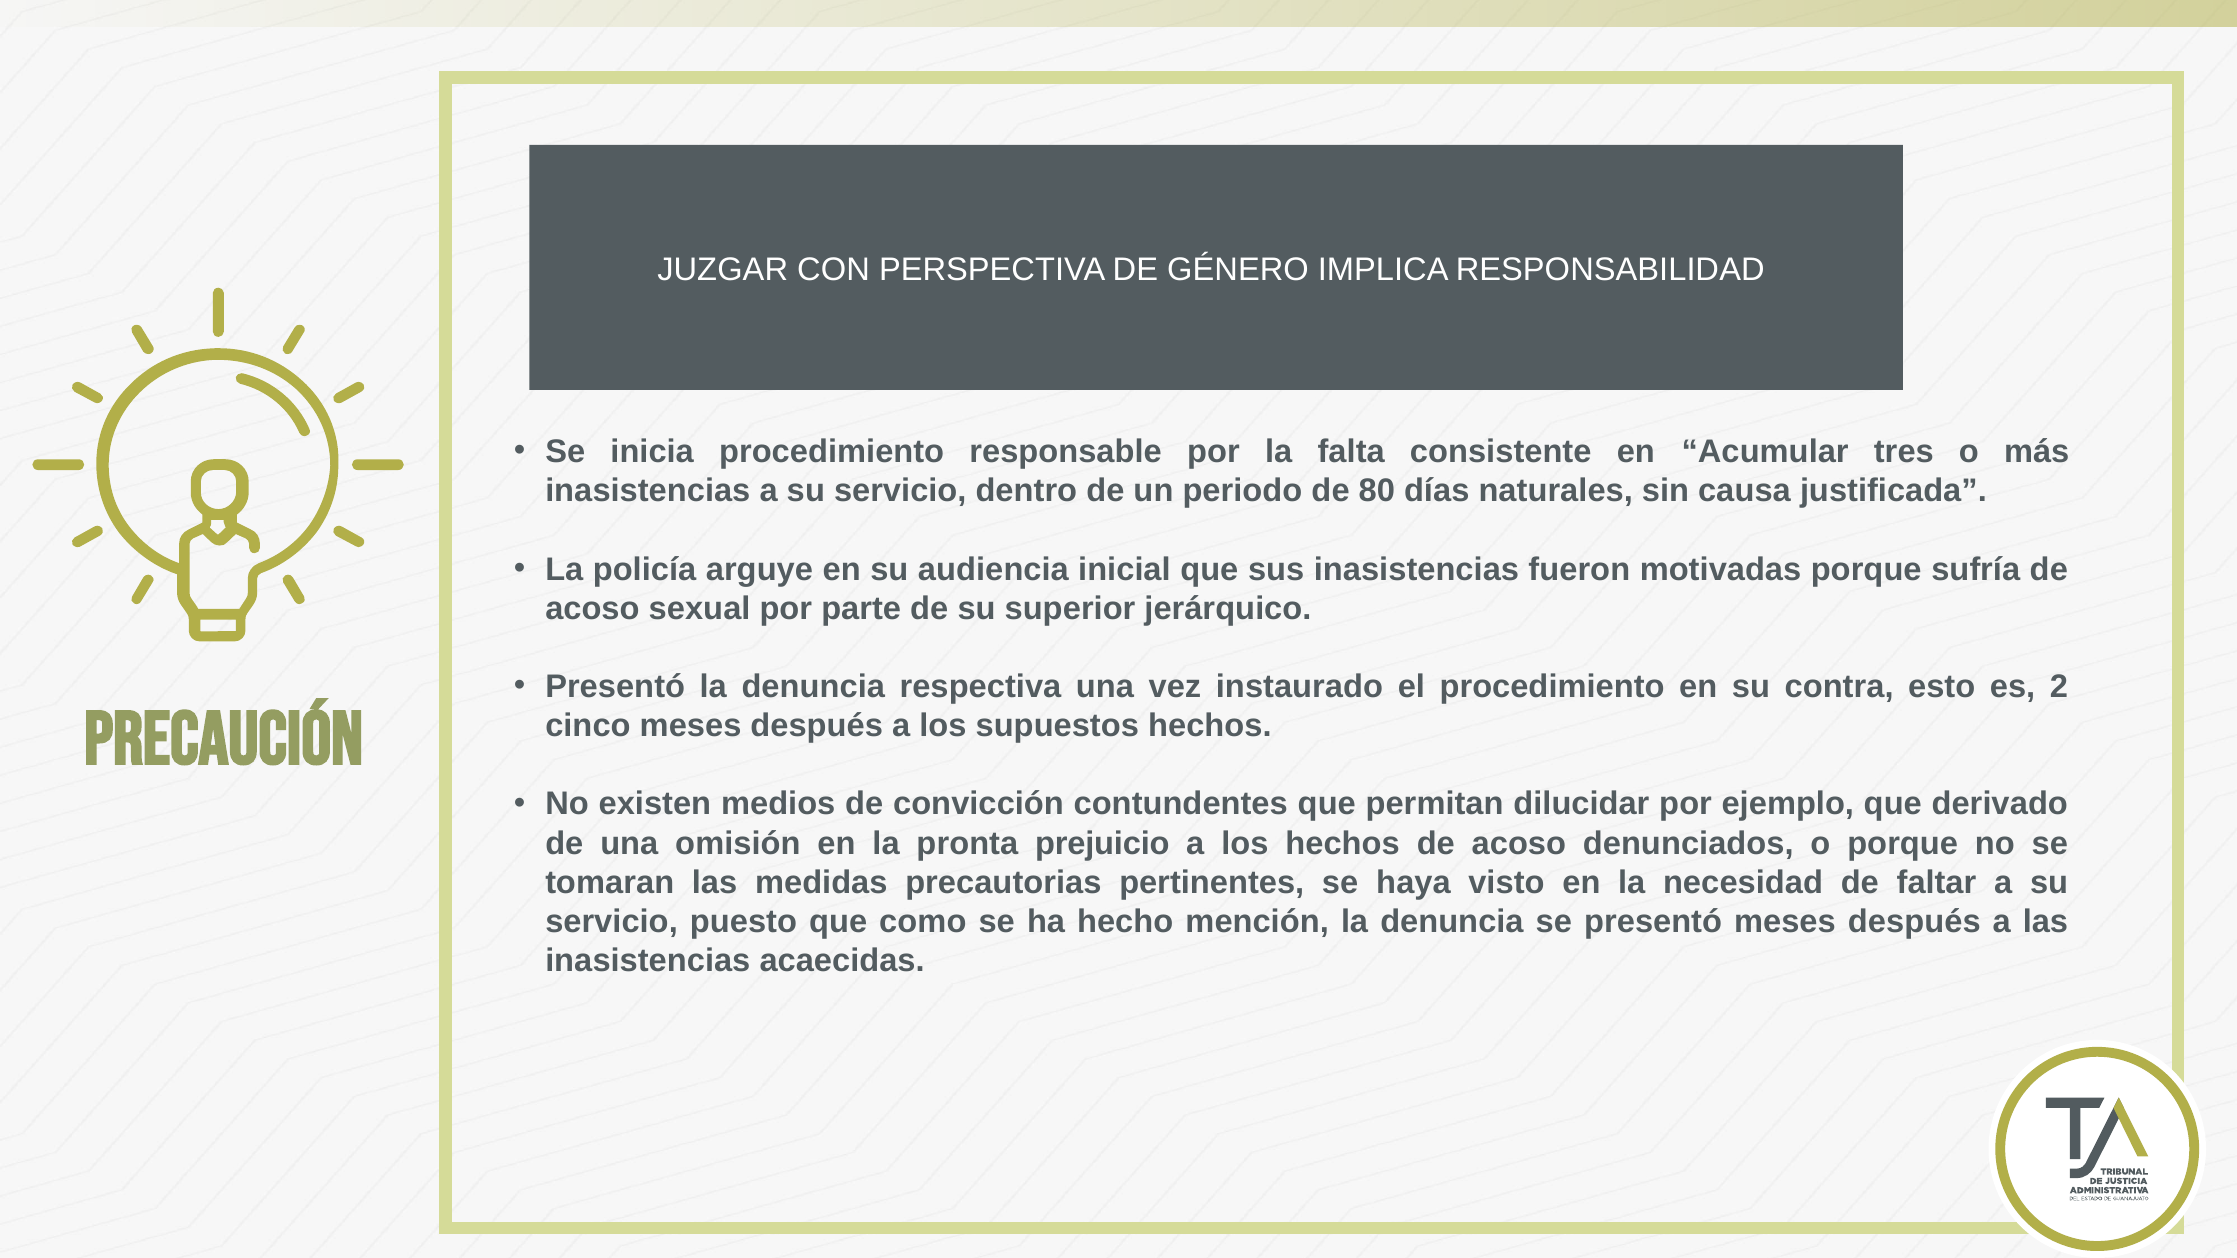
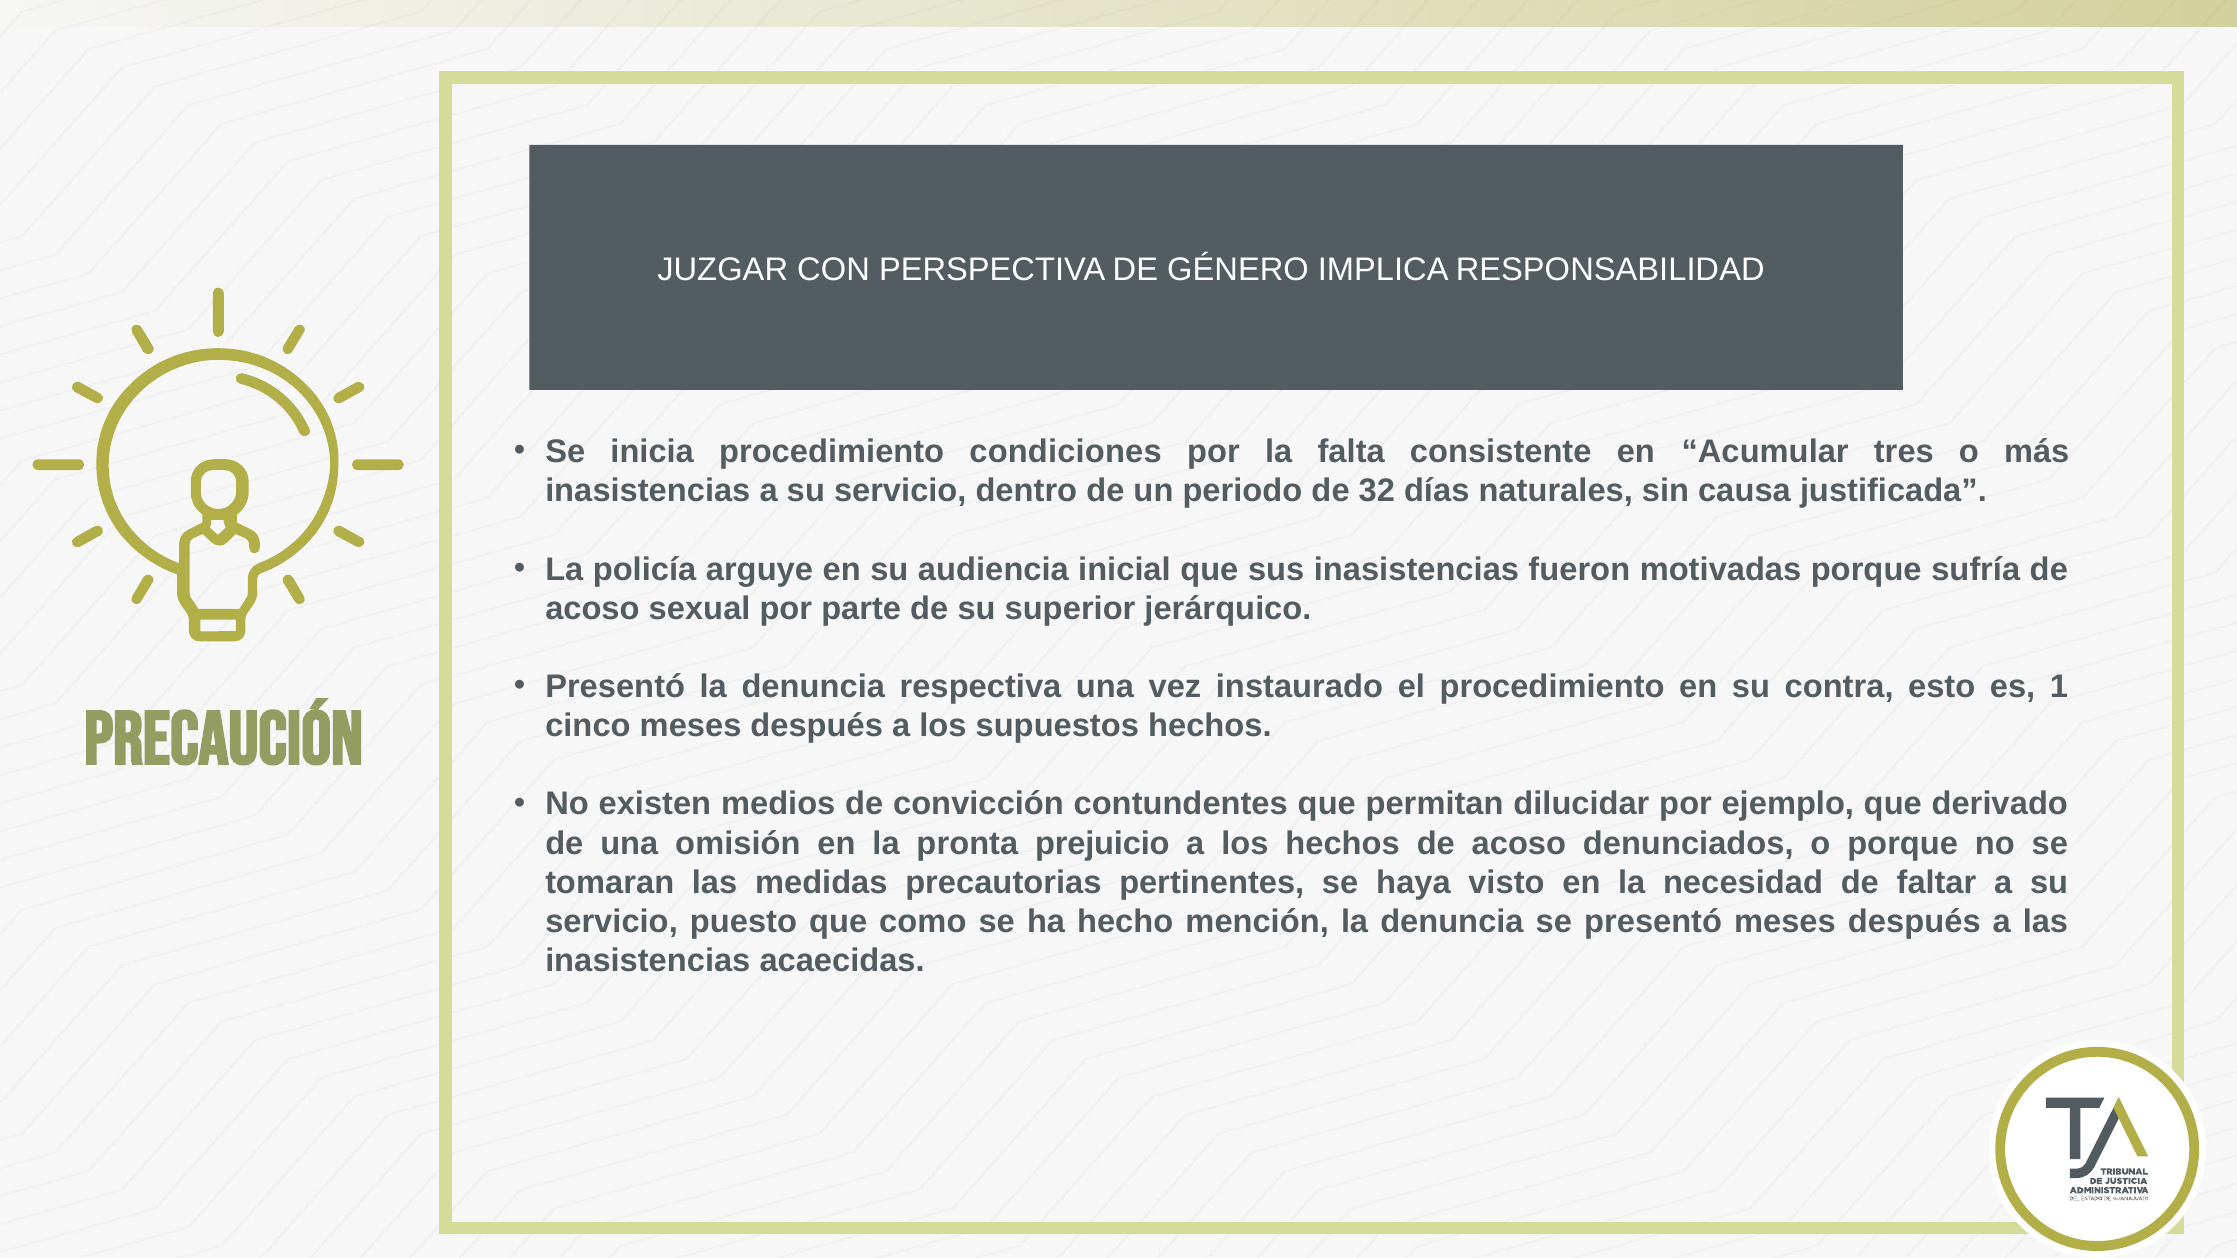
responsable: responsable -> condiciones
80: 80 -> 32
2: 2 -> 1
